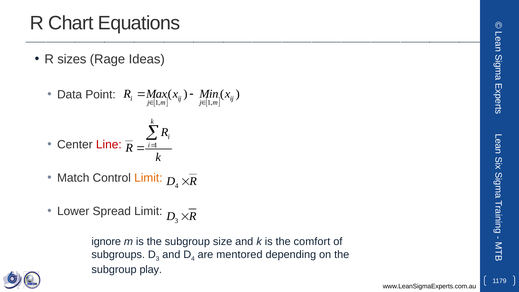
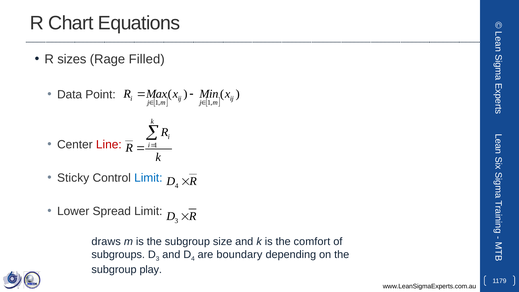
Ideas: Ideas -> Filled
Match: Match -> Sticky
Limit at (148, 178) colour: orange -> blue
ignore: ignore -> draws
mentored: mentored -> boundary
